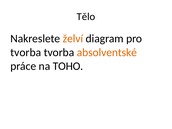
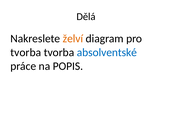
Tělo: Tělo -> Dělá
absolventské colour: orange -> blue
TOHO: TOHO -> POPIS
